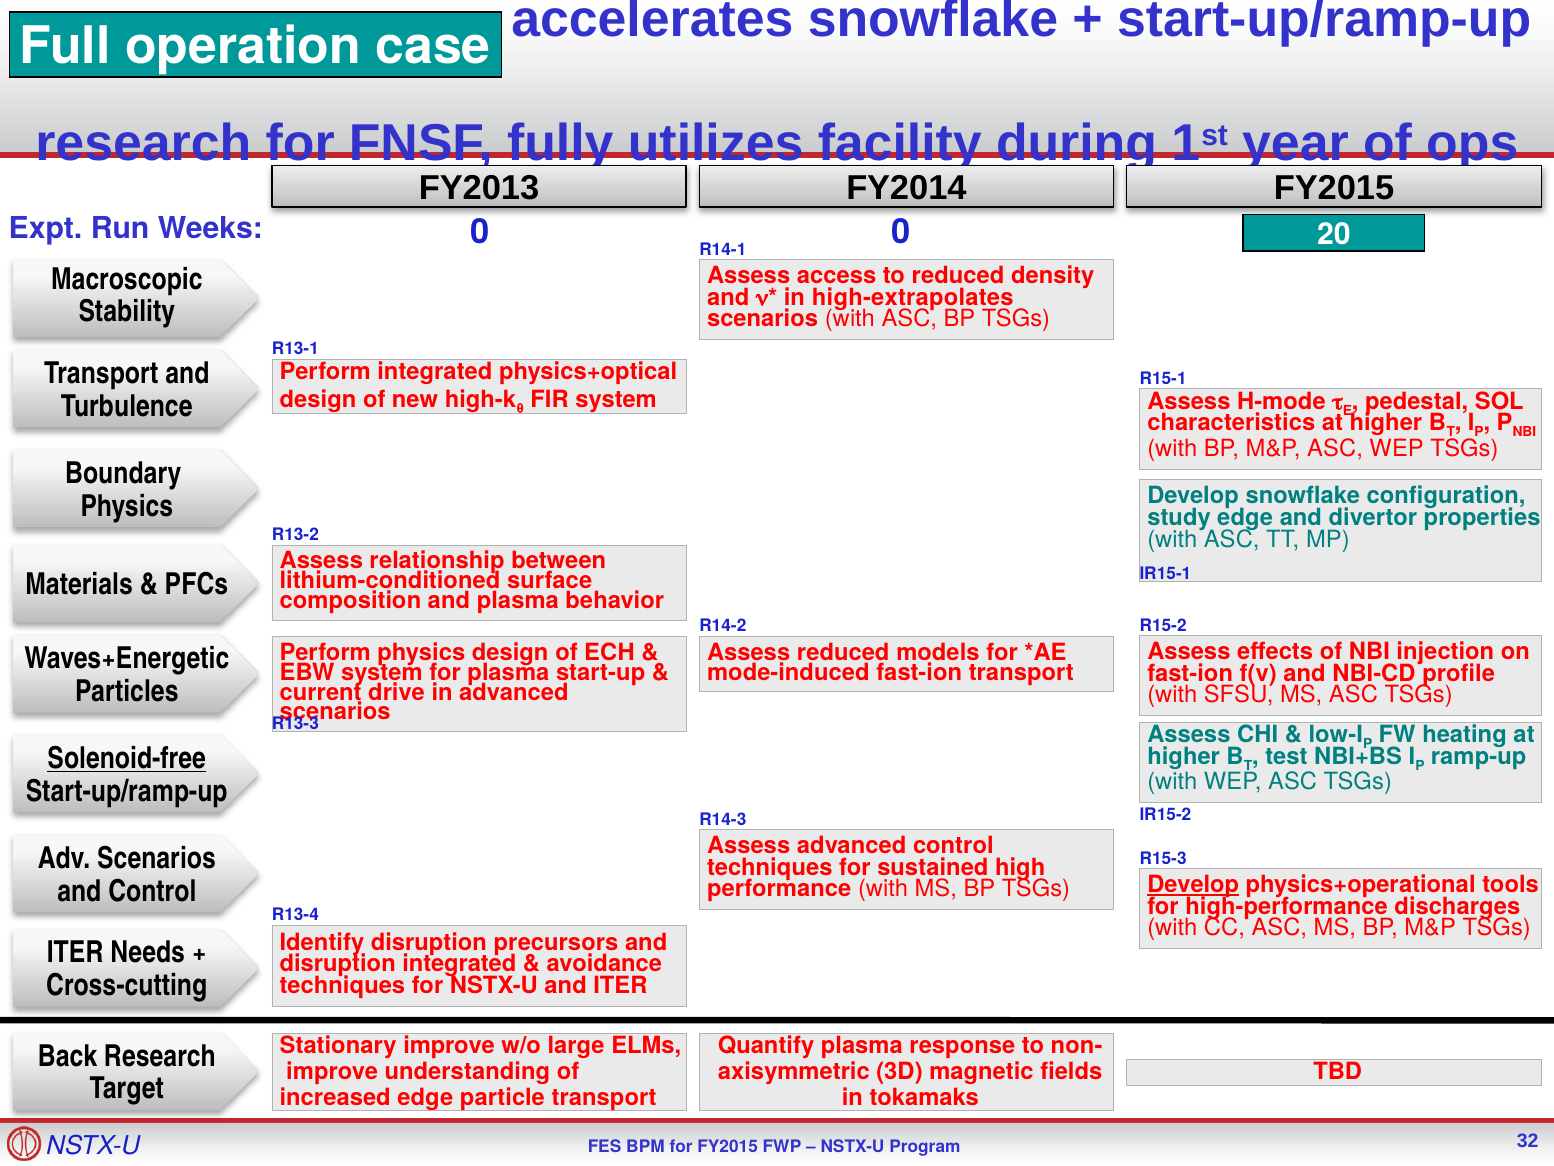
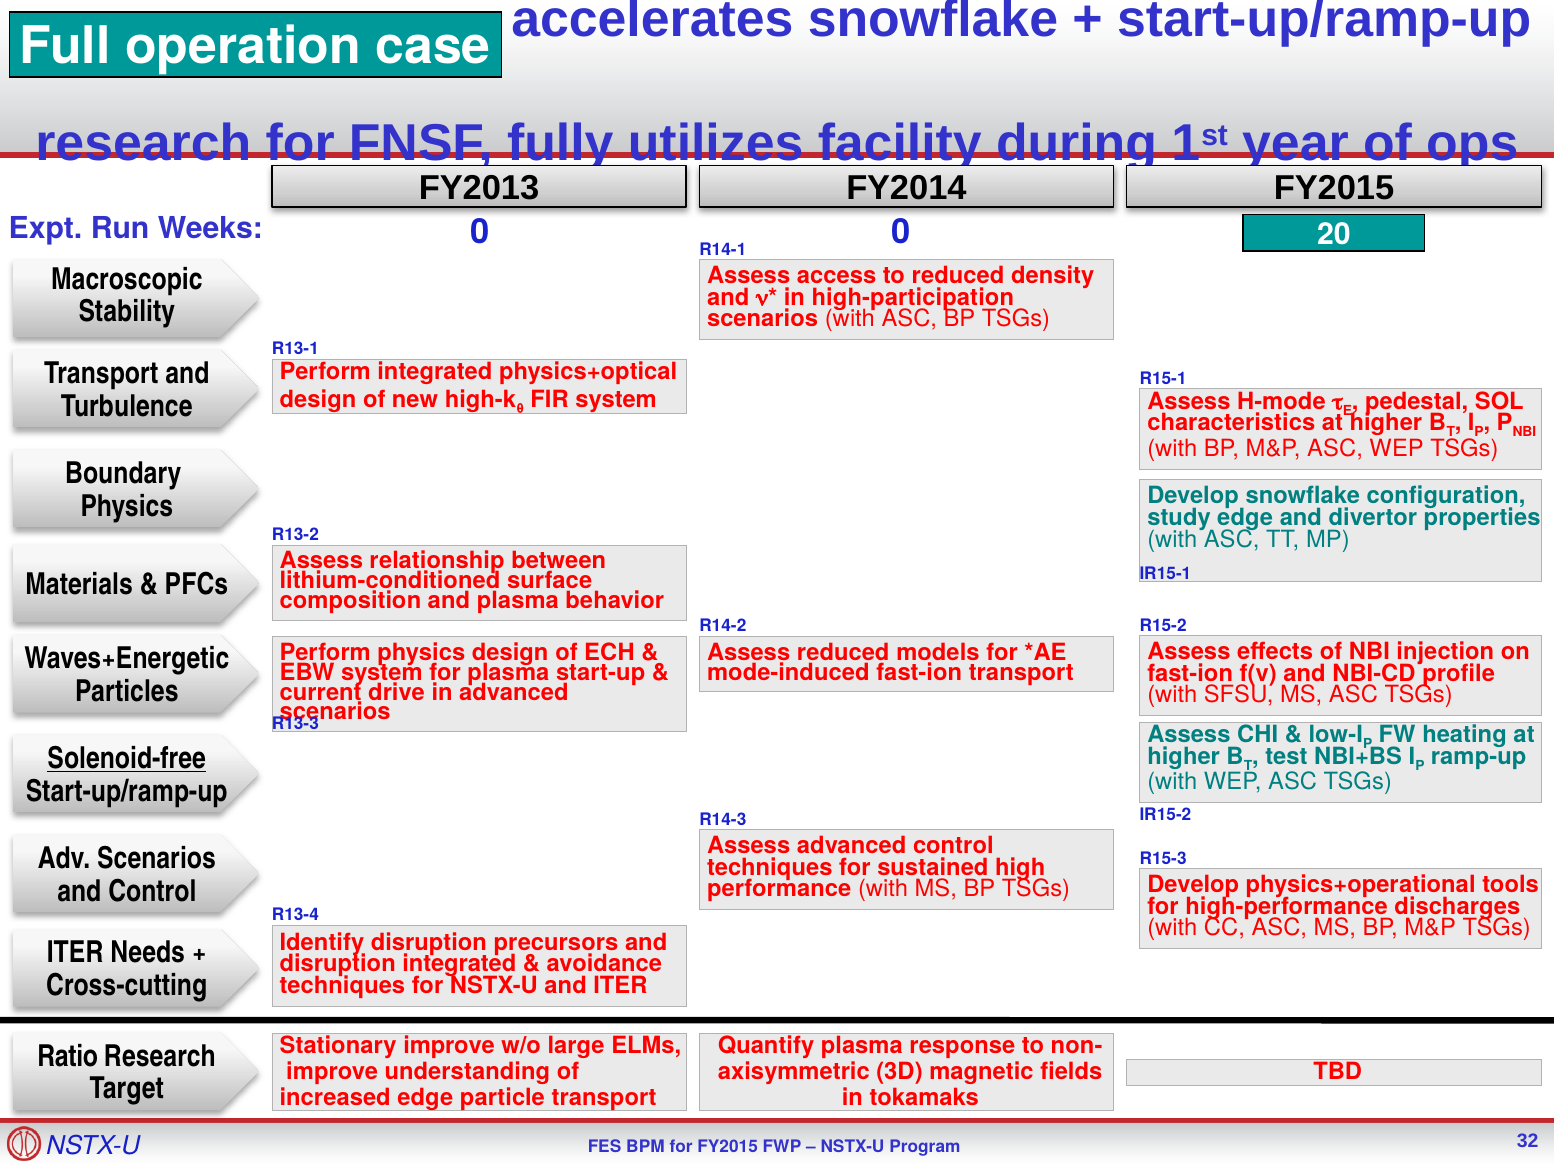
high-extrapolates: high-extrapolates -> high-participation
Develop at (1193, 884) underline: present -> none
Back: Back -> Ratio
